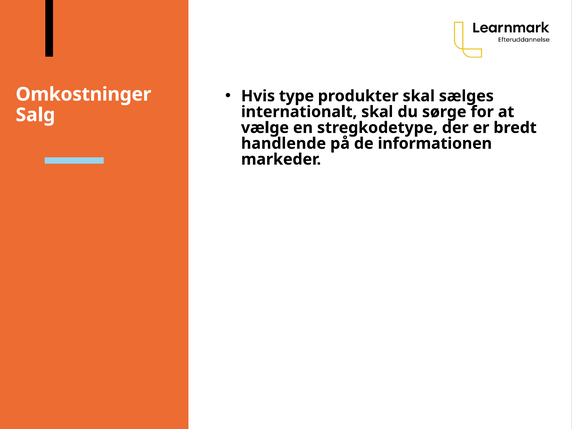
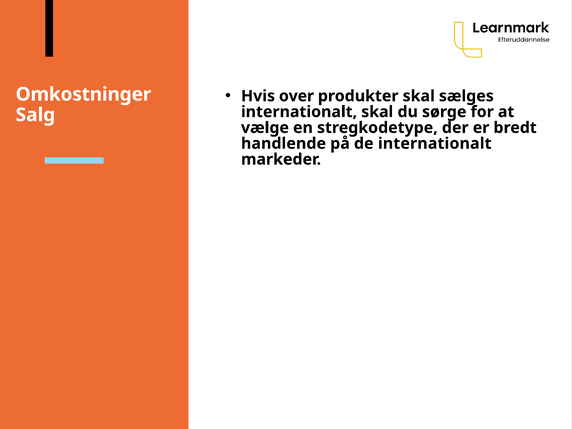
type: type -> over
de informationen: informationen -> internationalt
